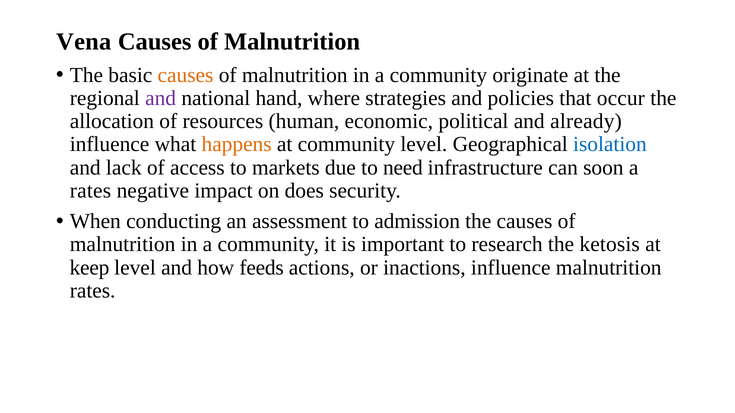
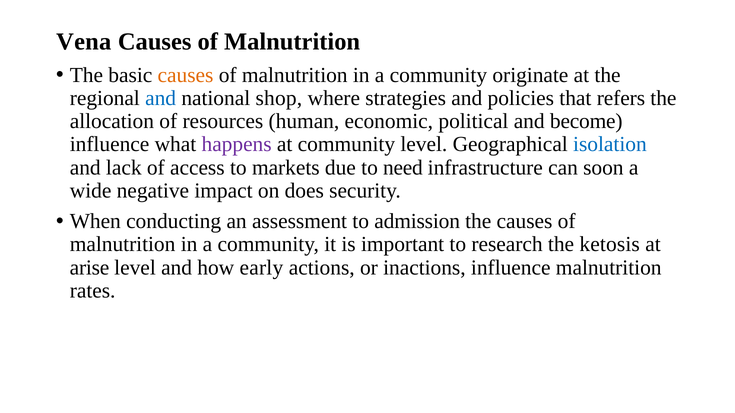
and at (161, 98) colour: purple -> blue
hand: hand -> shop
occur: occur -> refers
already: already -> become
happens colour: orange -> purple
rates at (90, 191): rates -> wide
keep: keep -> arise
feeds: feeds -> early
